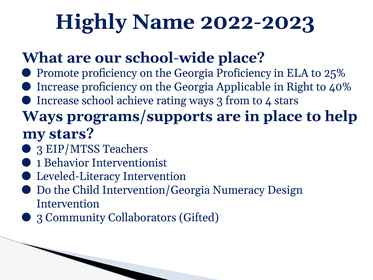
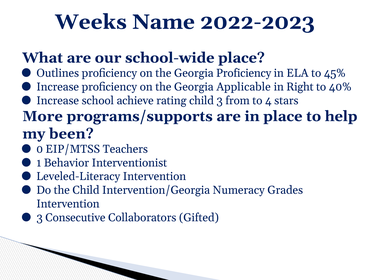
Highly: Highly -> Weeks
Promote: Promote -> Outlines
25%: 25% -> 45%
rating ways: ways -> child
Ways at (43, 116): Ways -> More
my stars: stars -> been
3 at (40, 149): 3 -> 0
Design: Design -> Grades
Community: Community -> Consecutive
